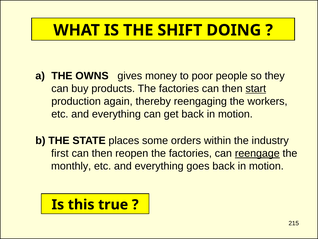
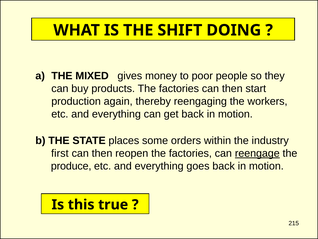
OWNS: OWNS -> MIXED
start underline: present -> none
monthly: monthly -> produce
